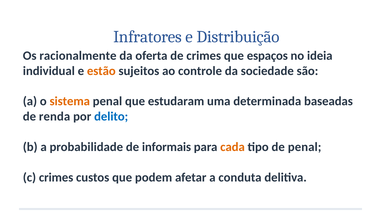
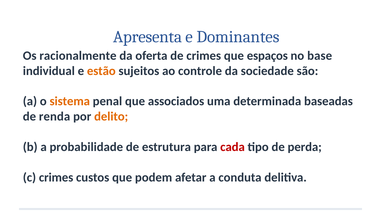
Infratores: Infratores -> Apresenta
Distribuição: Distribuição -> Dominantes
ideia: ideia -> base
estudaram: estudaram -> associados
delito colour: blue -> orange
informais: informais -> estrutura
cada colour: orange -> red
de penal: penal -> perda
